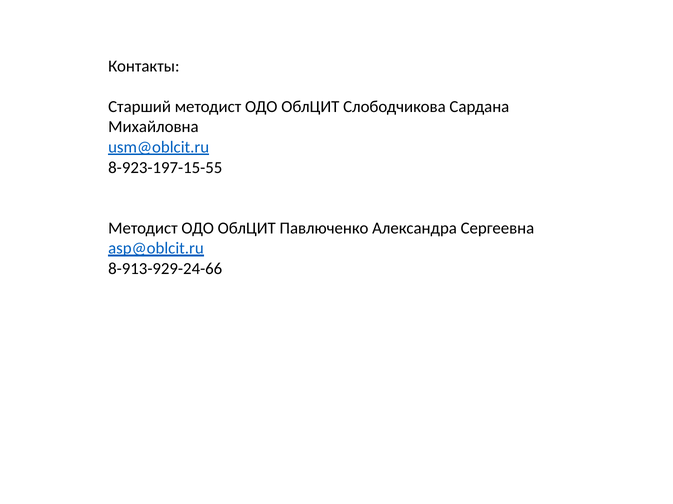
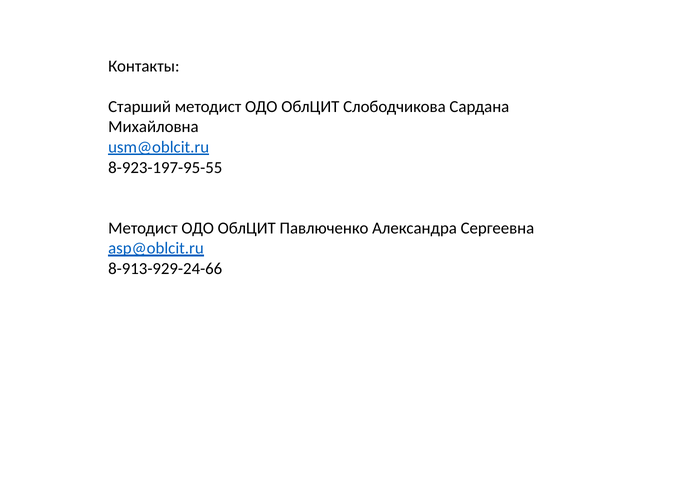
8-923-197-15-55: 8-923-197-15-55 -> 8-923-197-95-55
